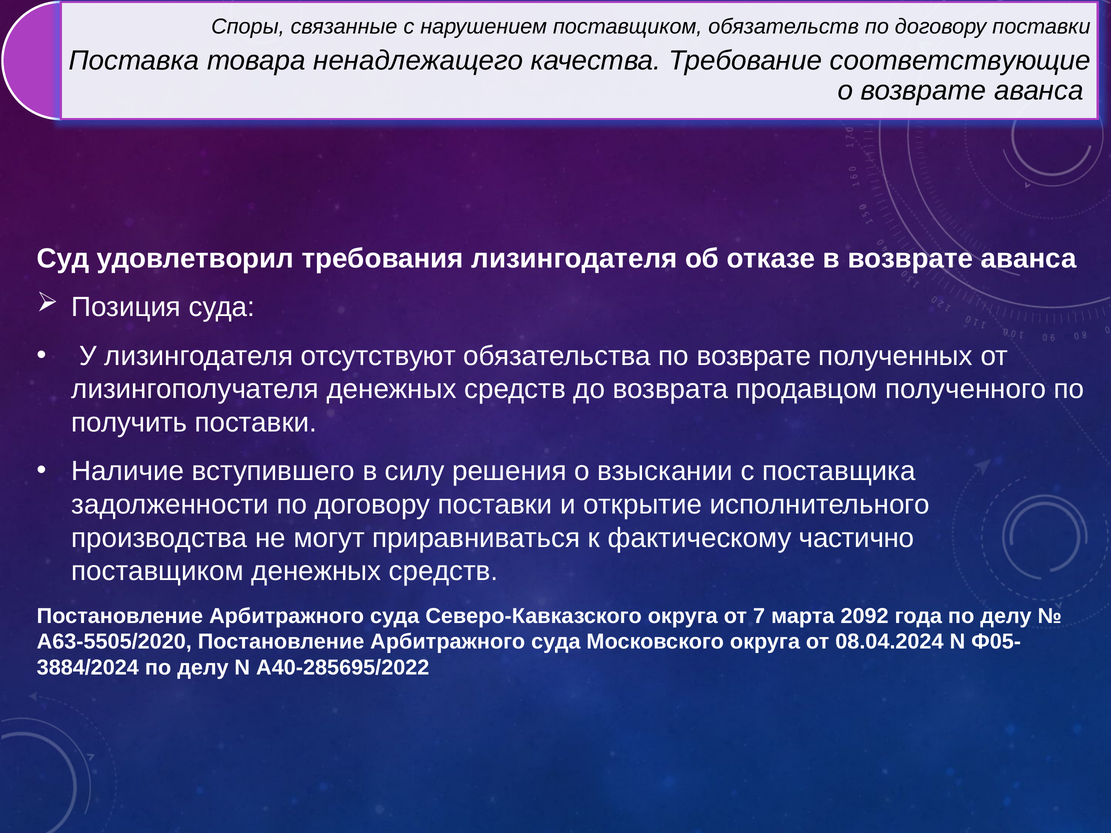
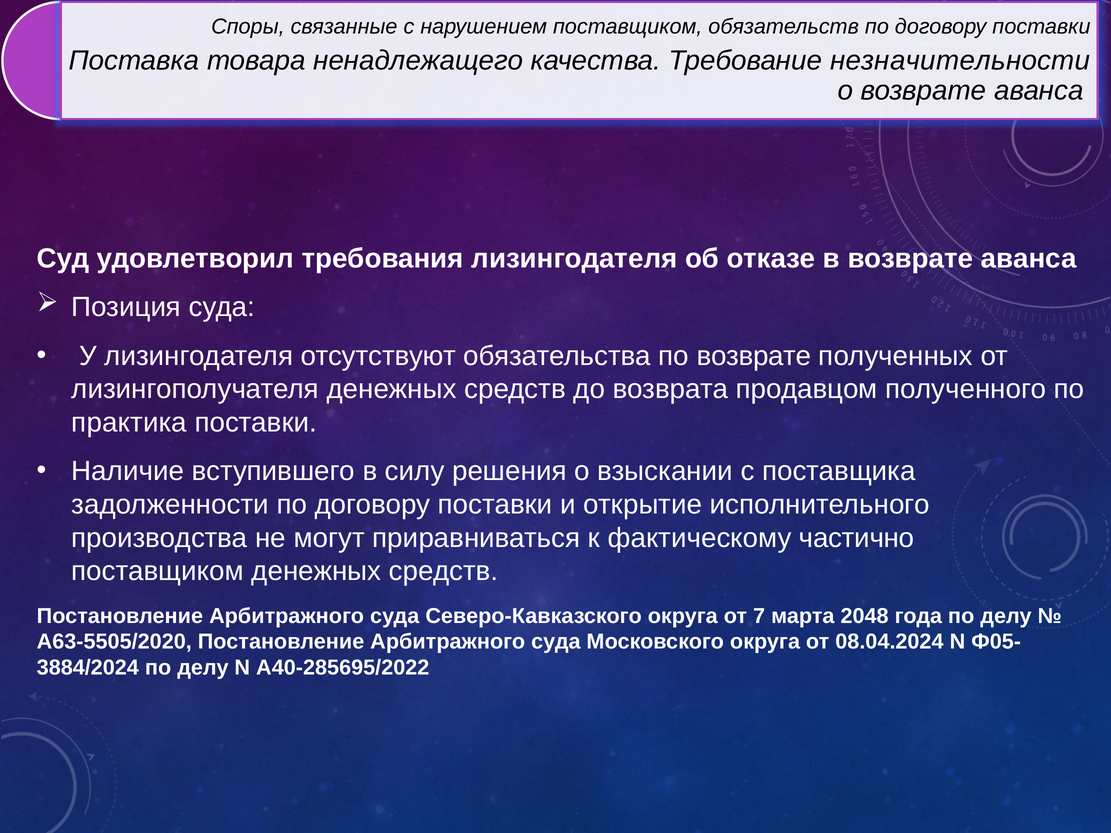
соответствующие: соответствующие -> незначительности
получить: получить -> практика
2092: 2092 -> 2048
